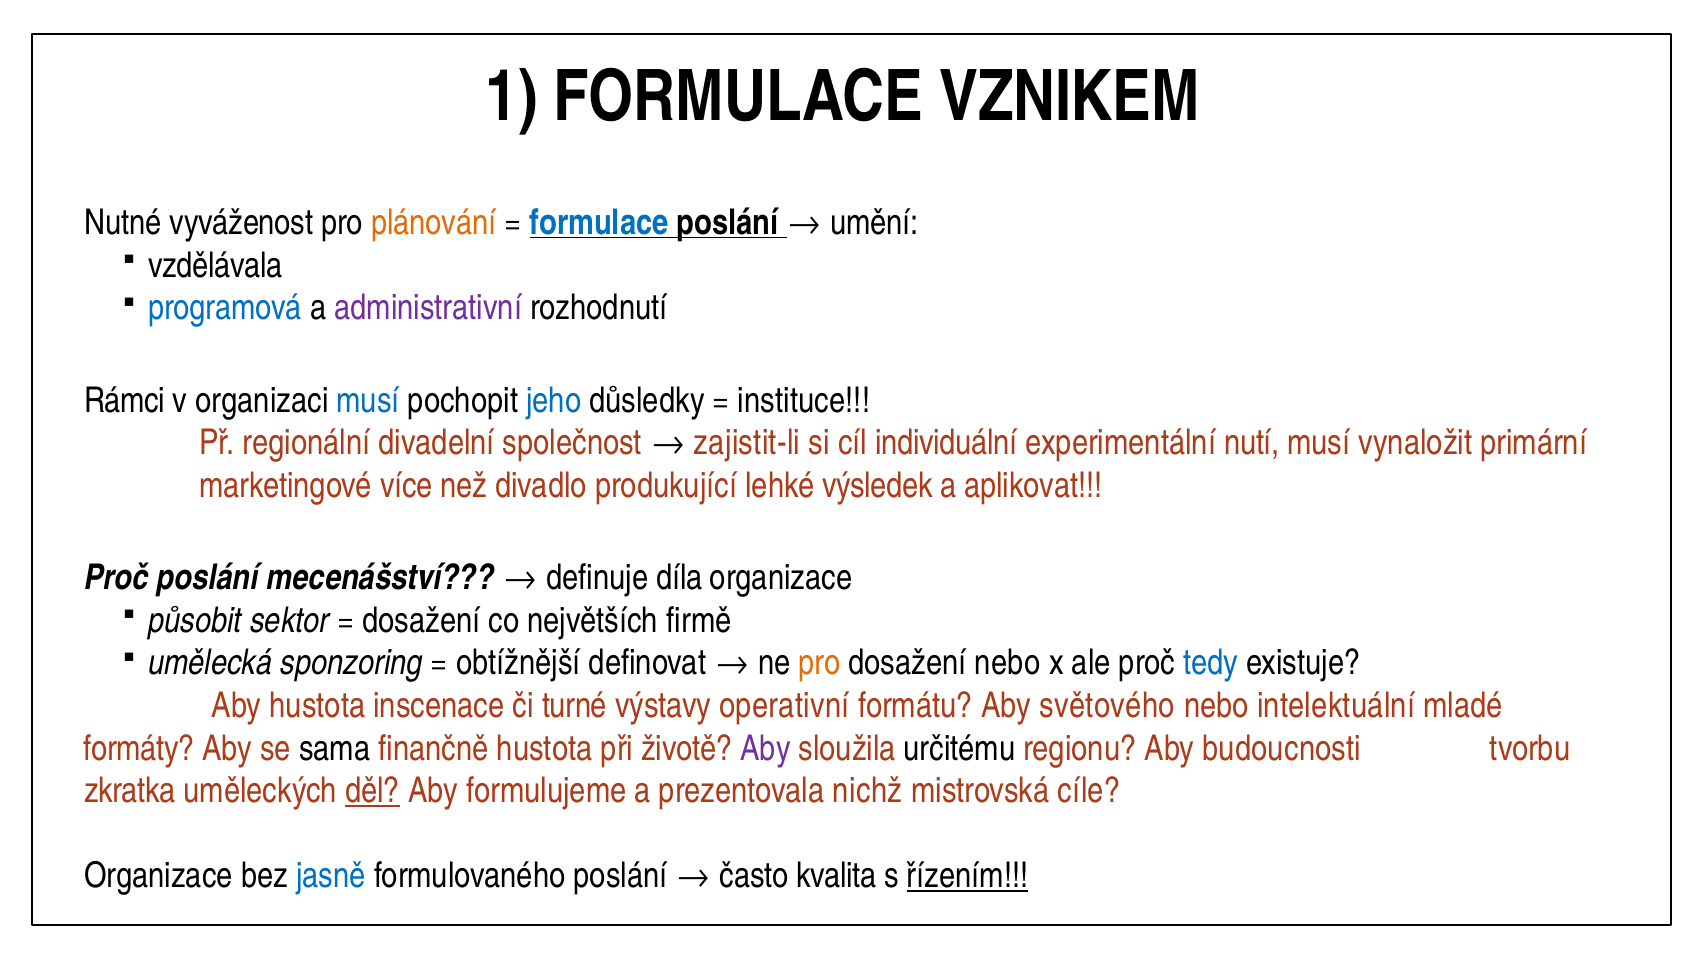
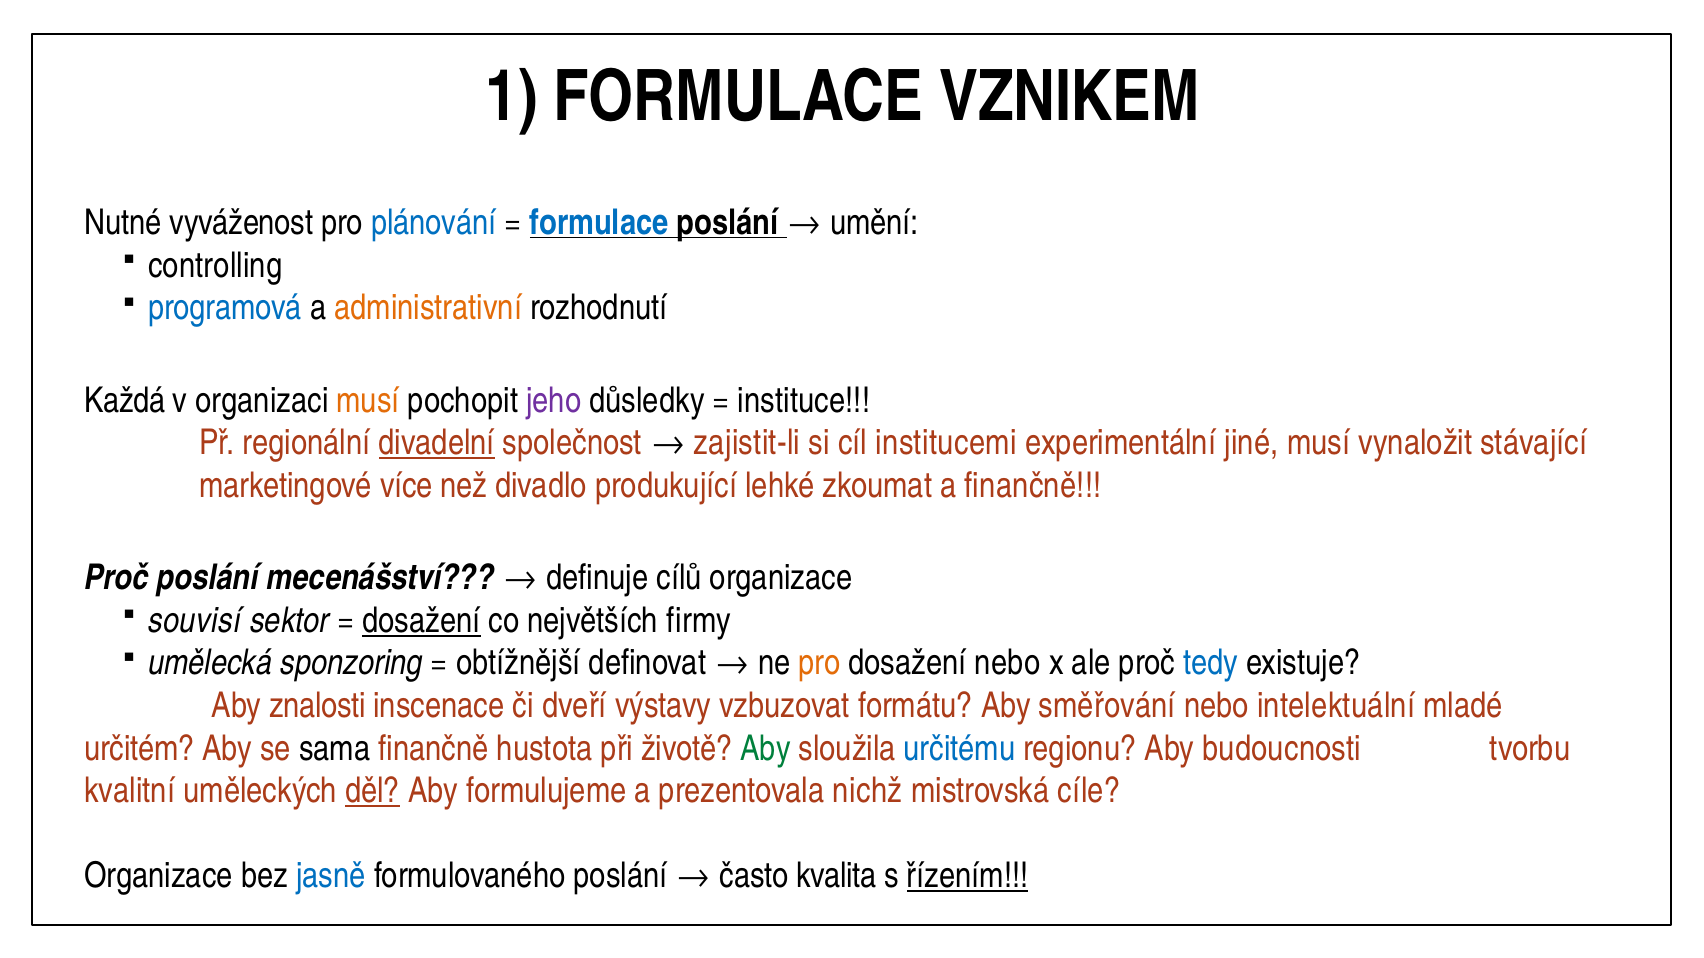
plánování colour: orange -> blue
vzdělávala: vzdělávala -> controlling
administrativní colour: purple -> orange
Rámci: Rámci -> Každá
musí at (368, 401) colour: blue -> orange
jeho colour: blue -> purple
divadelní underline: none -> present
individuální: individuální -> institucemi
nutí: nutí -> jiné
primární: primární -> stávající
výsledek: výsledek -> zkoumat
a aplikovat: aplikovat -> finančně
díla: díla -> cílů
působit: působit -> souvisí
dosažení at (421, 621) underline: none -> present
firmě: firmě -> firmy
Aby hustota: hustota -> znalosti
turné: turné -> dveří
operativní: operativní -> vzbuzovat
světového: světového -> směřování
formáty: formáty -> určitém
Aby at (766, 749) colour: purple -> green
určitému colour: black -> blue
zkratka: zkratka -> kvalitní
